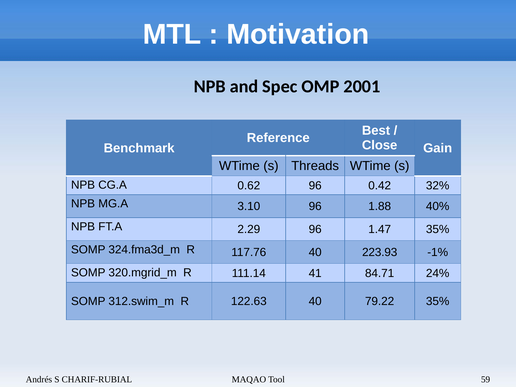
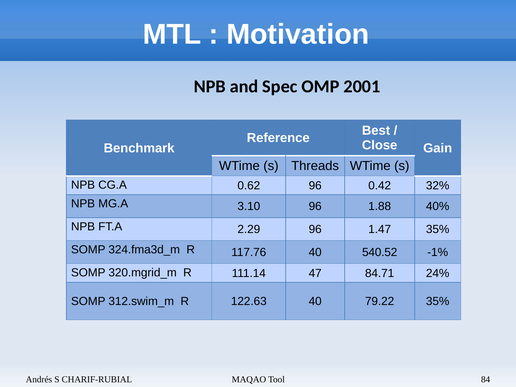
223.93: 223.93 -> 540.52
41: 41 -> 47
59: 59 -> 84
